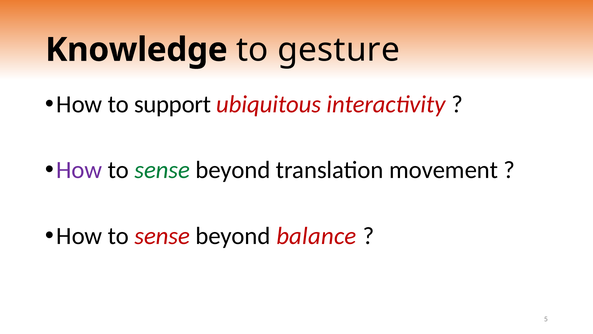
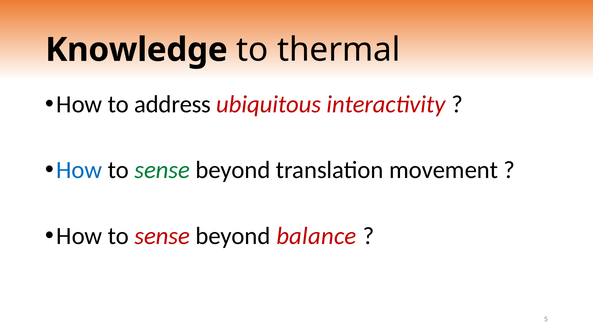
gesture: gesture -> thermal
support: support -> address
How at (79, 170) colour: purple -> blue
